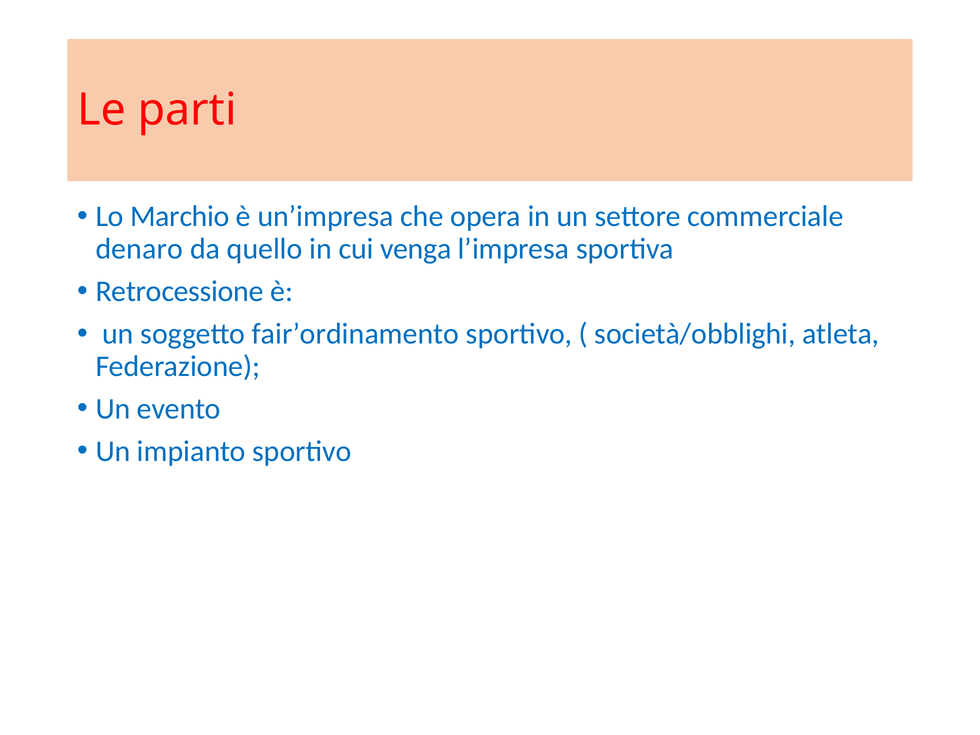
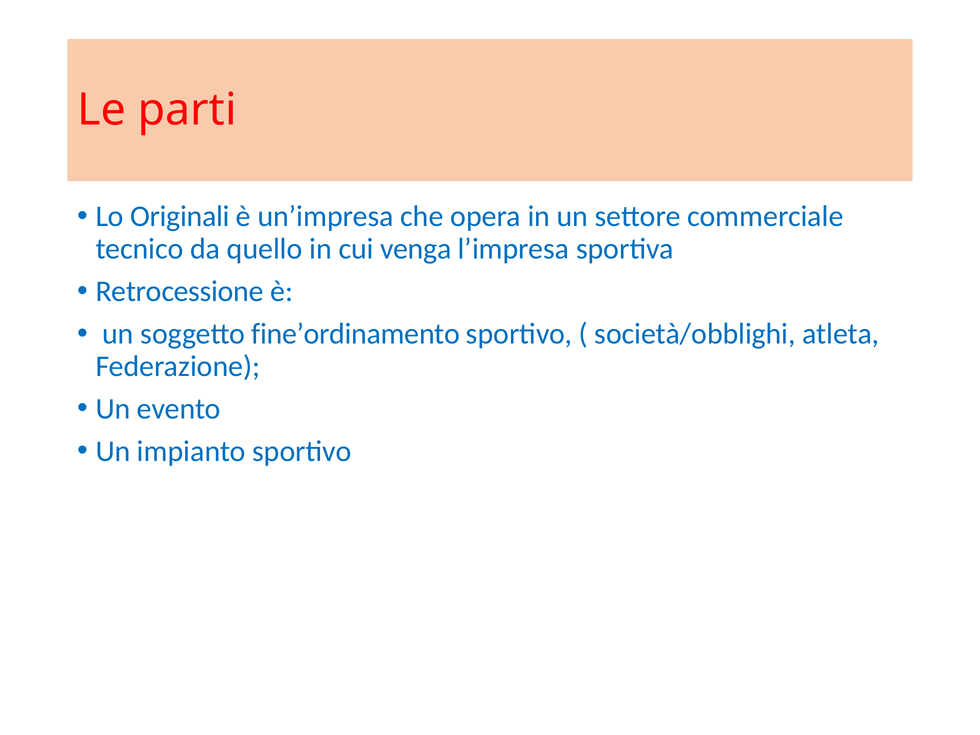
Marchio: Marchio -> Originali
denaro: denaro -> tecnico
fair’ordinamento: fair’ordinamento -> fine’ordinamento
